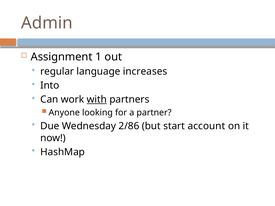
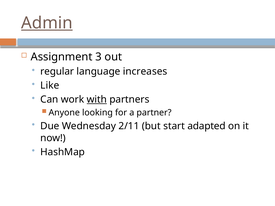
Admin underline: none -> present
1: 1 -> 3
Into: Into -> Like
2/86: 2/86 -> 2/11
account: account -> adapted
